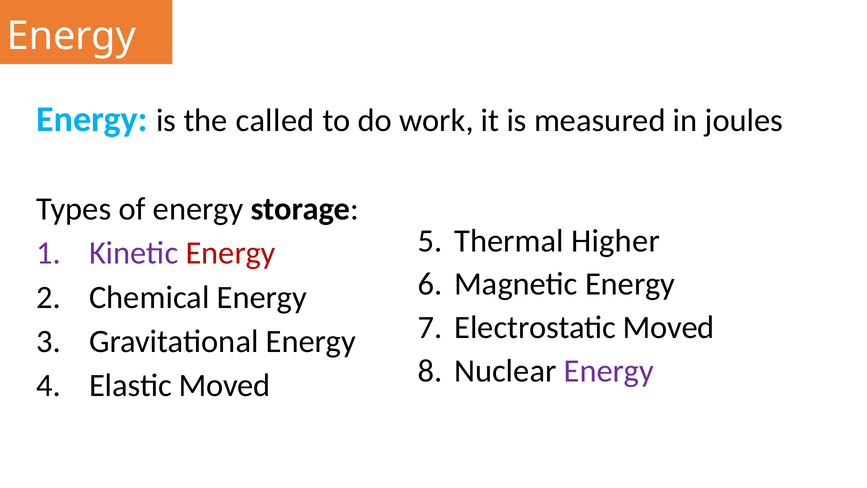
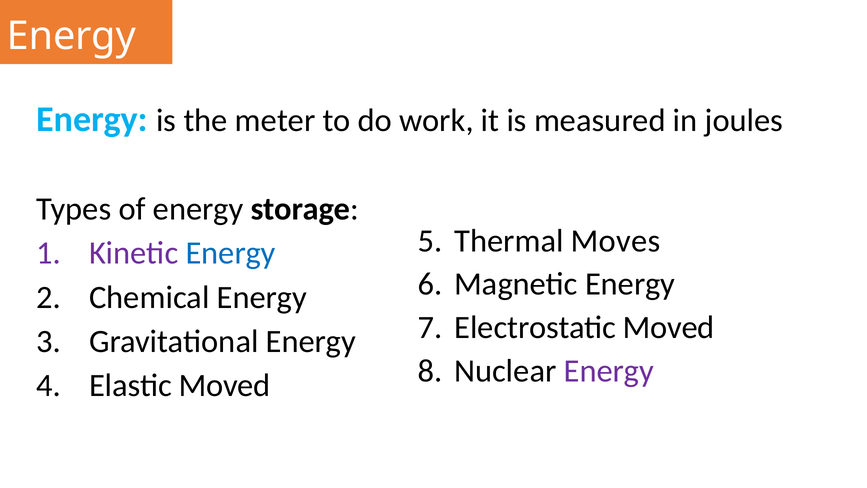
called: called -> meter
Higher: Higher -> Moves
Energy at (231, 253) colour: red -> blue
